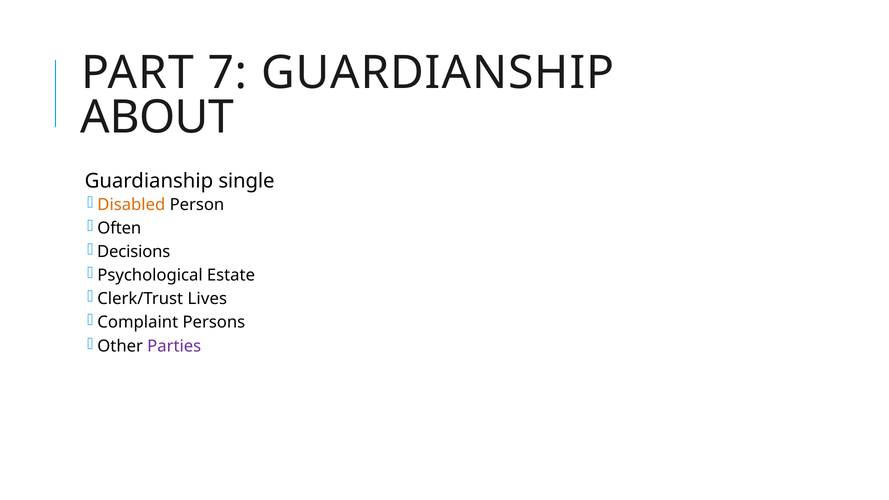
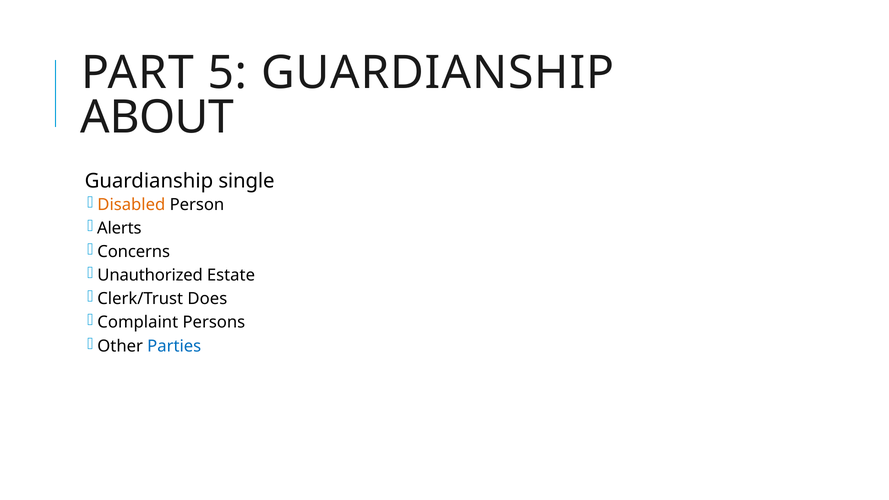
7: 7 -> 5
Often: Often -> Alerts
Decisions: Decisions -> Concerns
Psychological: Psychological -> Unauthorized
Lives: Lives -> Does
Parties colour: purple -> blue
